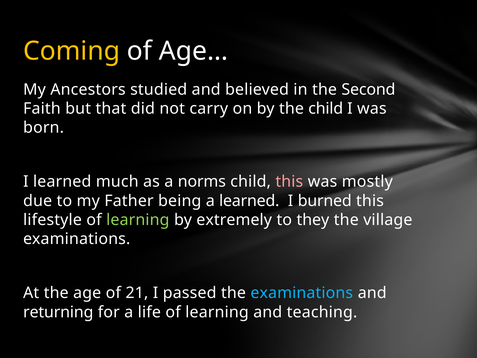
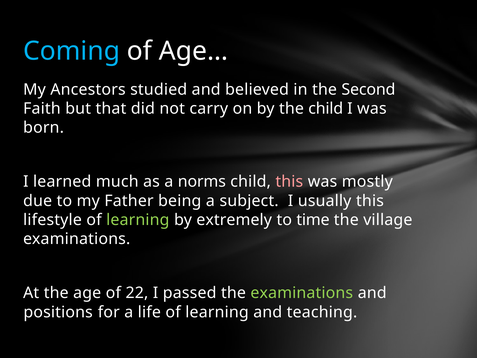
Coming colour: yellow -> light blue
a learned: learned -> subject
burned: burned -> usually
they: they -> time
21: 21 -> 22
examinations at (302, 293) colour: light blue -> light green
returning: returning -> positions
